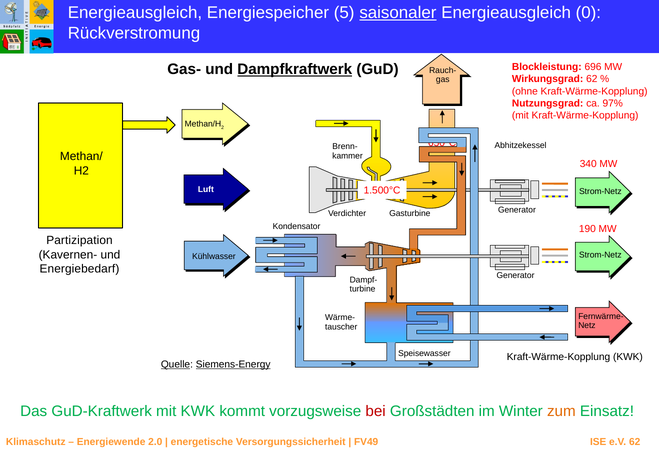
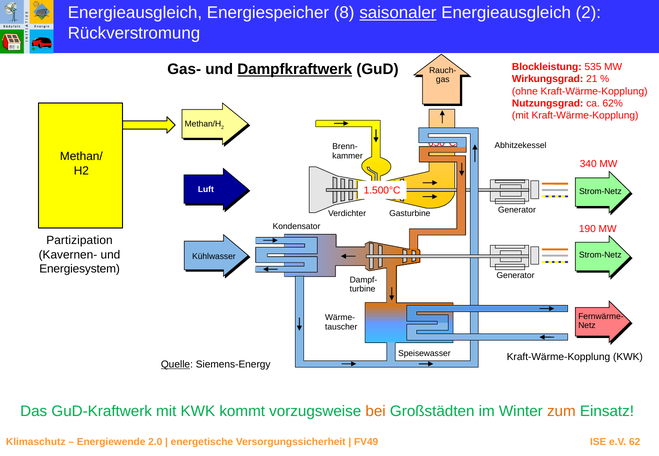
5: 5 -> 8
Energieausgleich 0: 0 -> 2
696: 696 -> 535
Wirkungsgrad 62: 62 -> 21
97%: 97% -> 62%
Energiebedarf: Energiebedarf -> Energiesystem
Siemens-Energy underline: present -> none
bei colour: red -> orange
